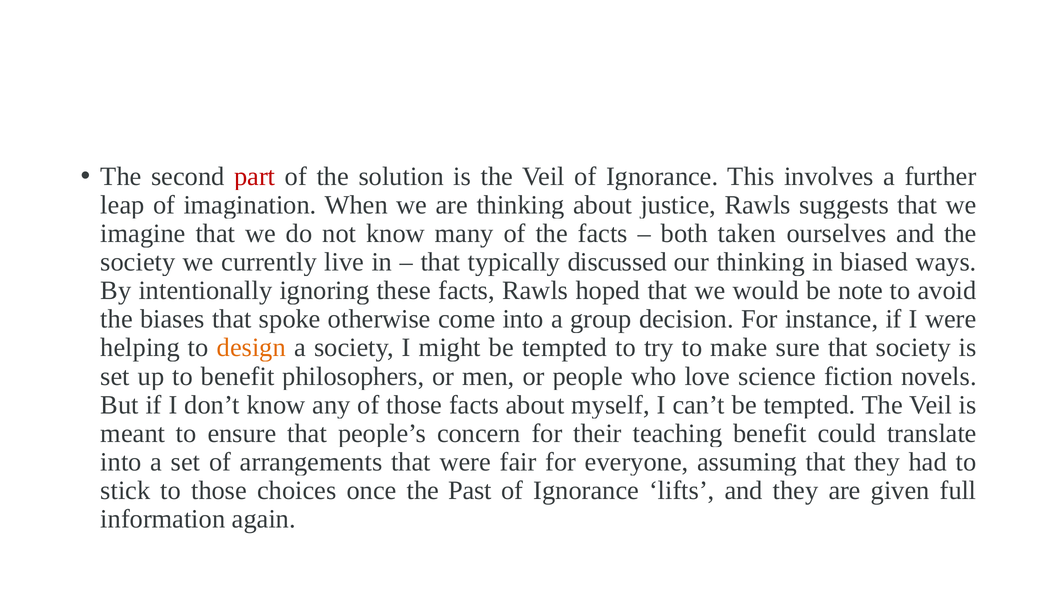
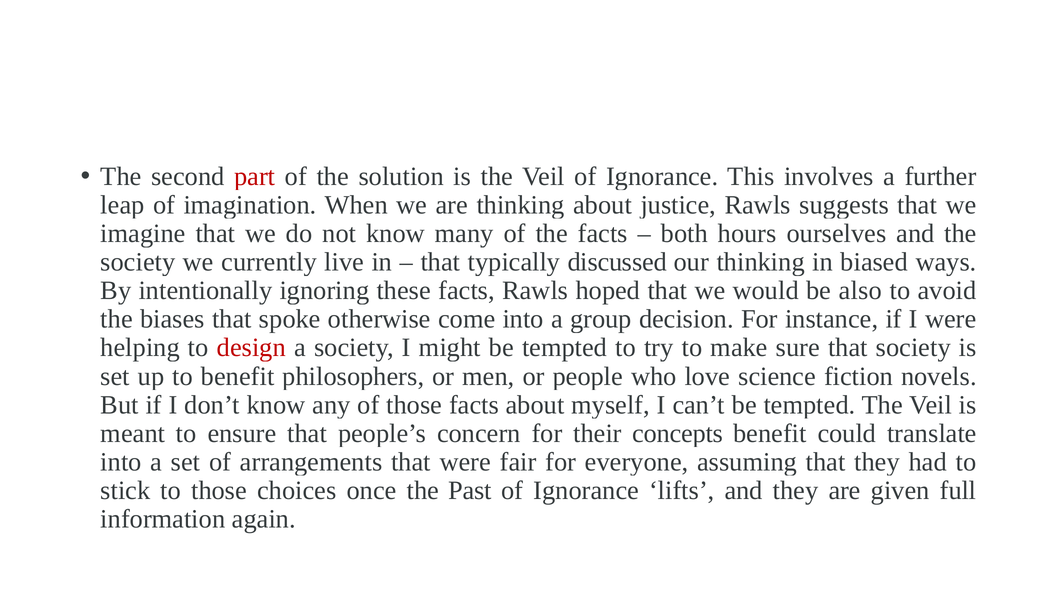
taken: taken -> hours
note: note -> also
design colour: orange -> red
teaching: teaching -> concepts
